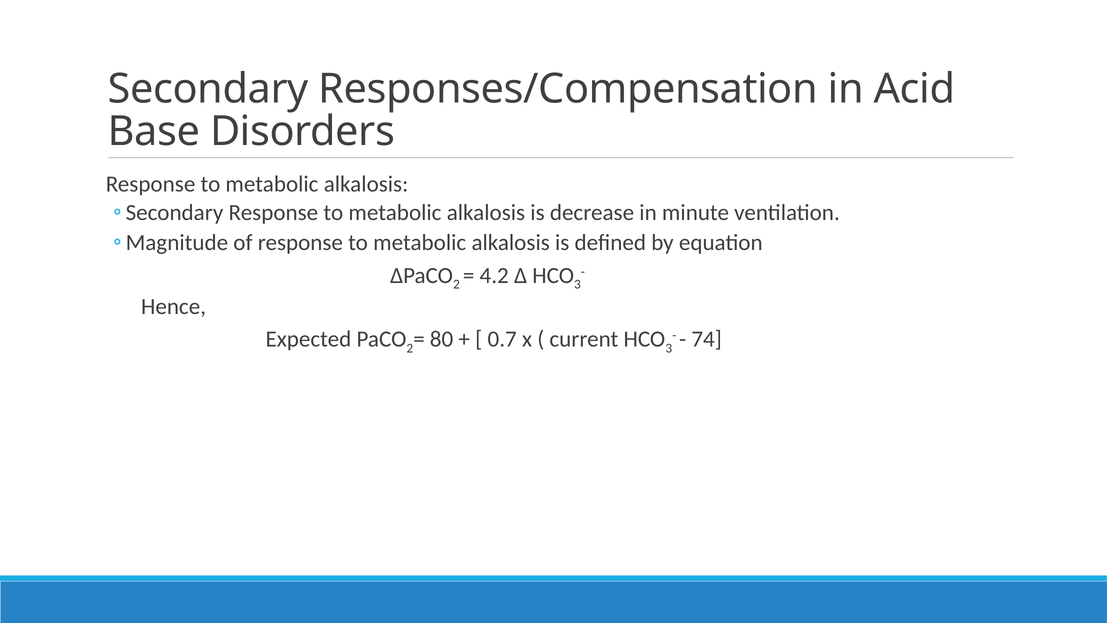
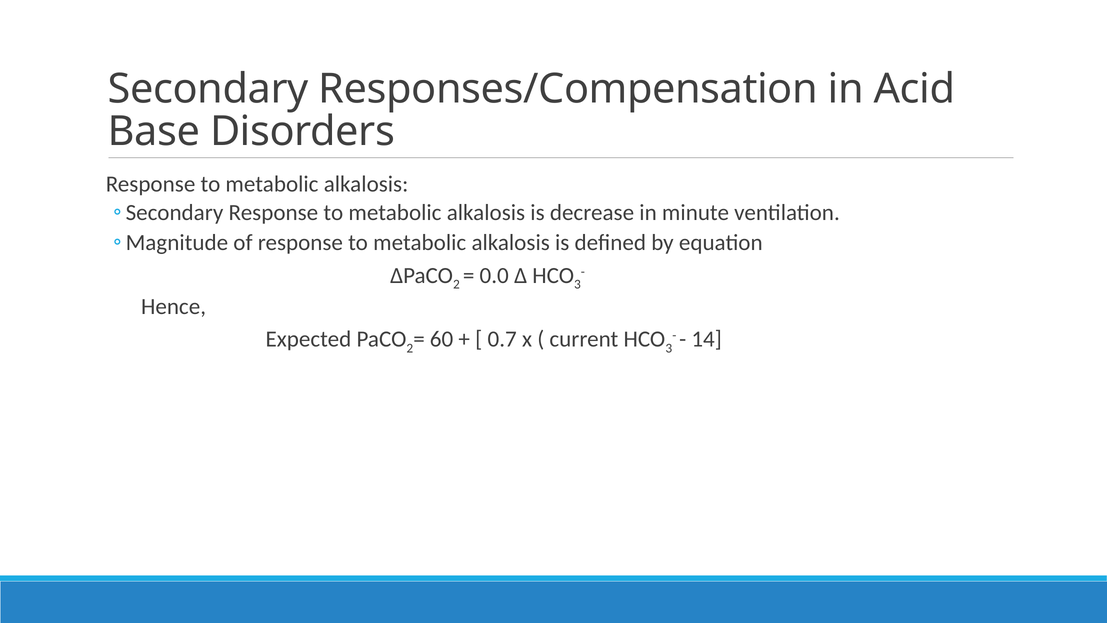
4.2: 4.2 -> 0.0
80: 80 -> 60
74: 74 -> 14
